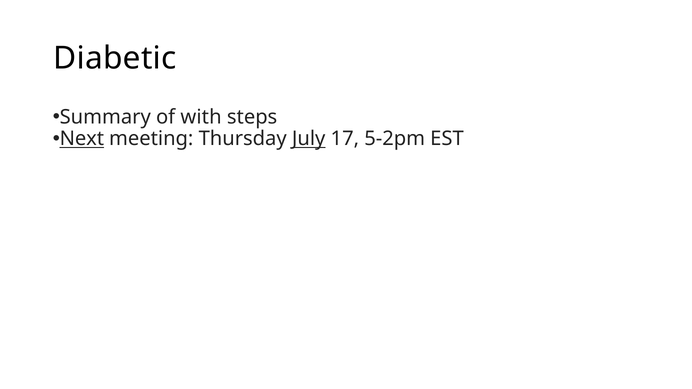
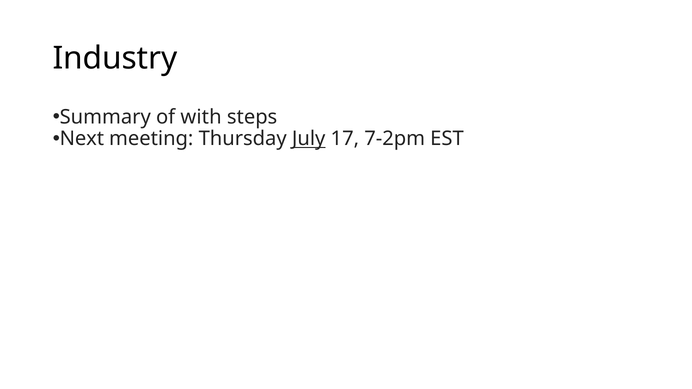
Diabetic: Diabetic -> Industry
Next underline: present -> none
5-2pm: 5-2pm -> 7-2pm
